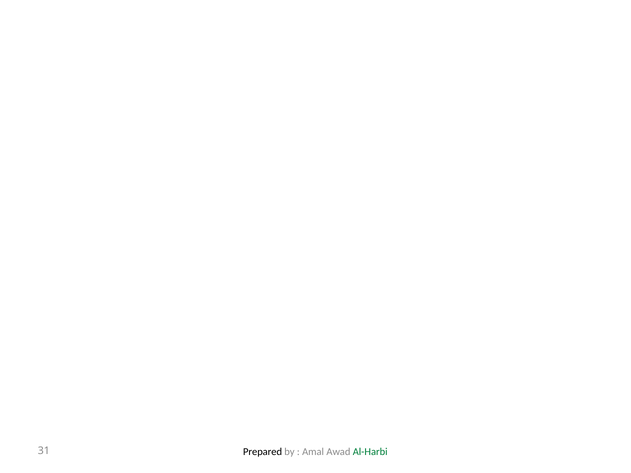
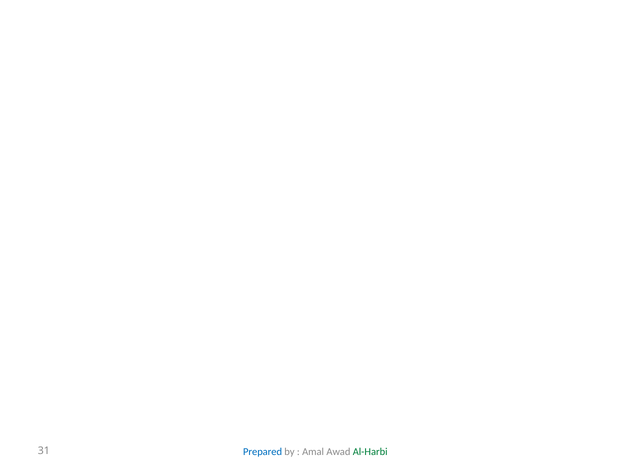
Prepared colour: black -> blue
